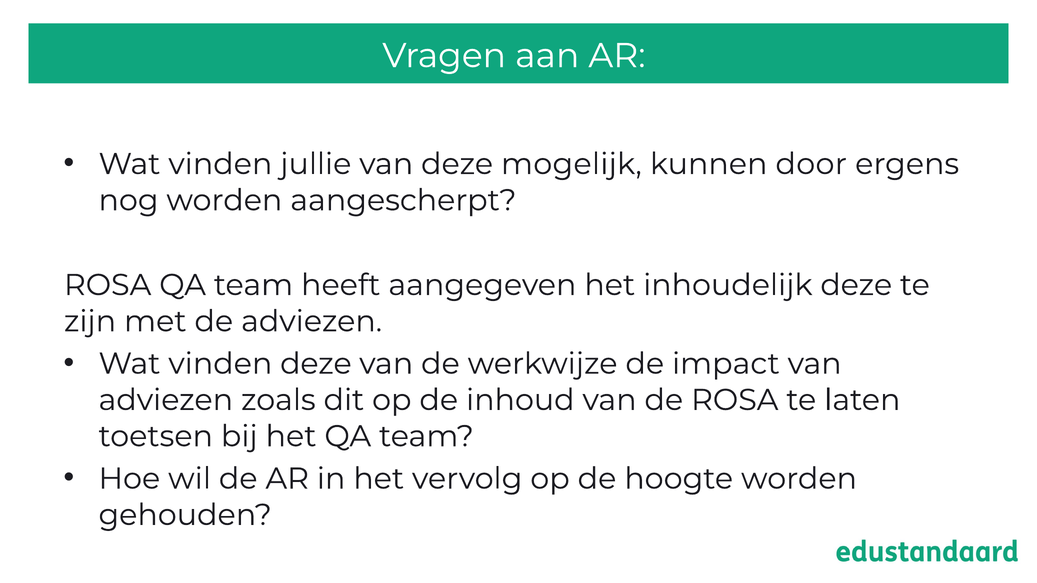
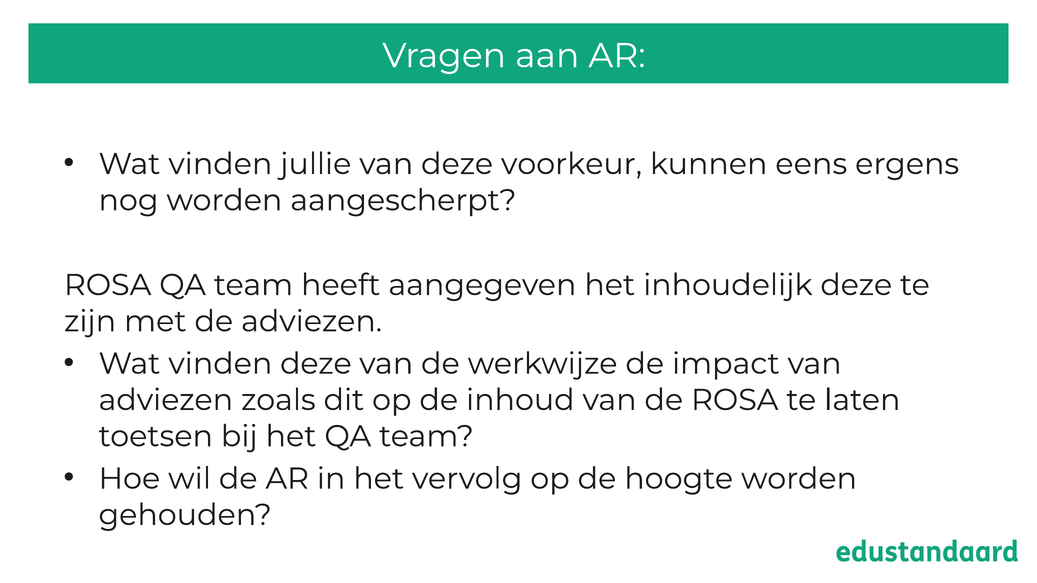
mogelijk: mogelijk -> voorkeur
door: door -> eens
